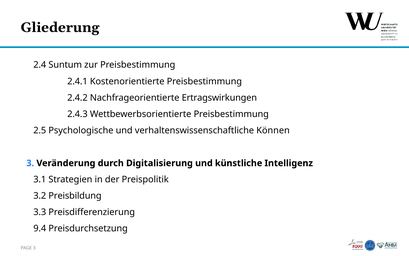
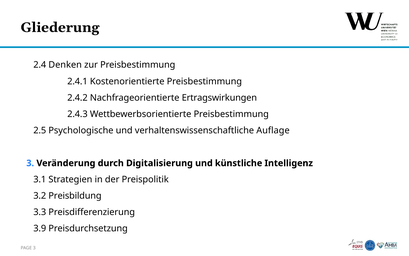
Suntum: Suntum -> Denken
Können: Können -> Auflage
9.4: 9.4 -> 3.9
